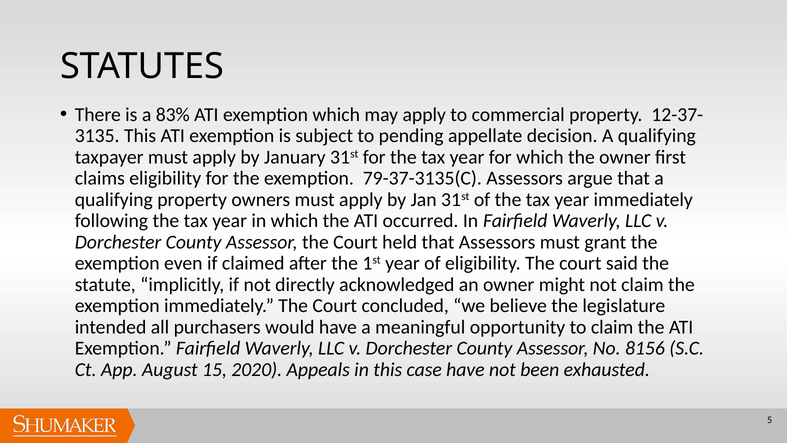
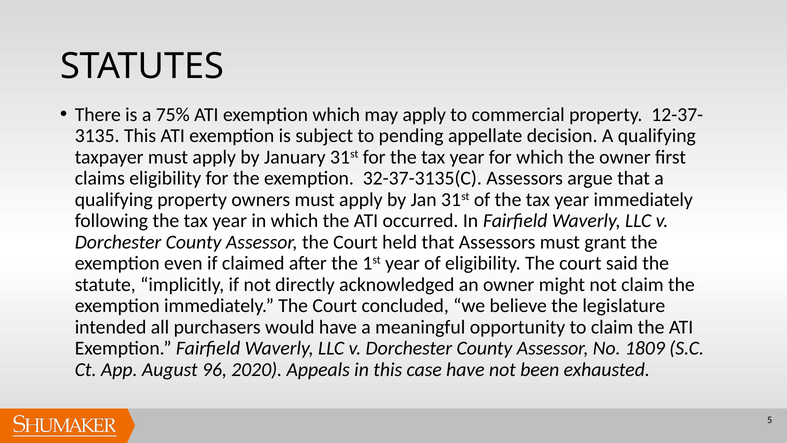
83%: 83% -> 75%
79-37-3135(C: 79-37-3135(C -> 32-37-3135(C
8156: 8156 -> 1809
15: 15 -> 96
